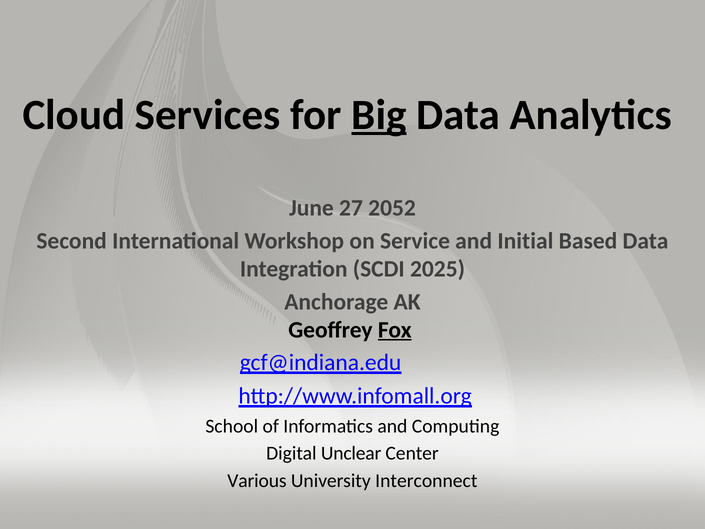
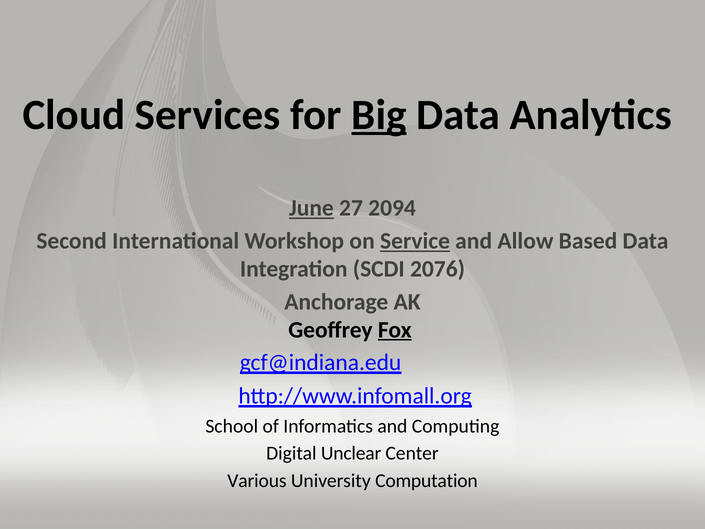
June underline: none -> present
2052: 2052 -> 2094
Service underline: none -> present
Initial: Initial -> Allow
2025: 2025 -> 2076
Interconnect: Interconnect -> Computation
